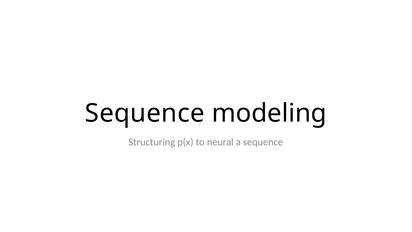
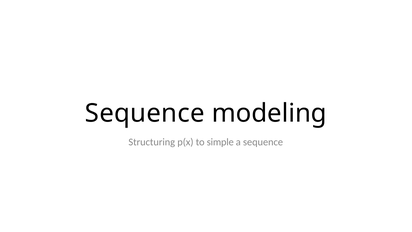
neural: neural -> simple
